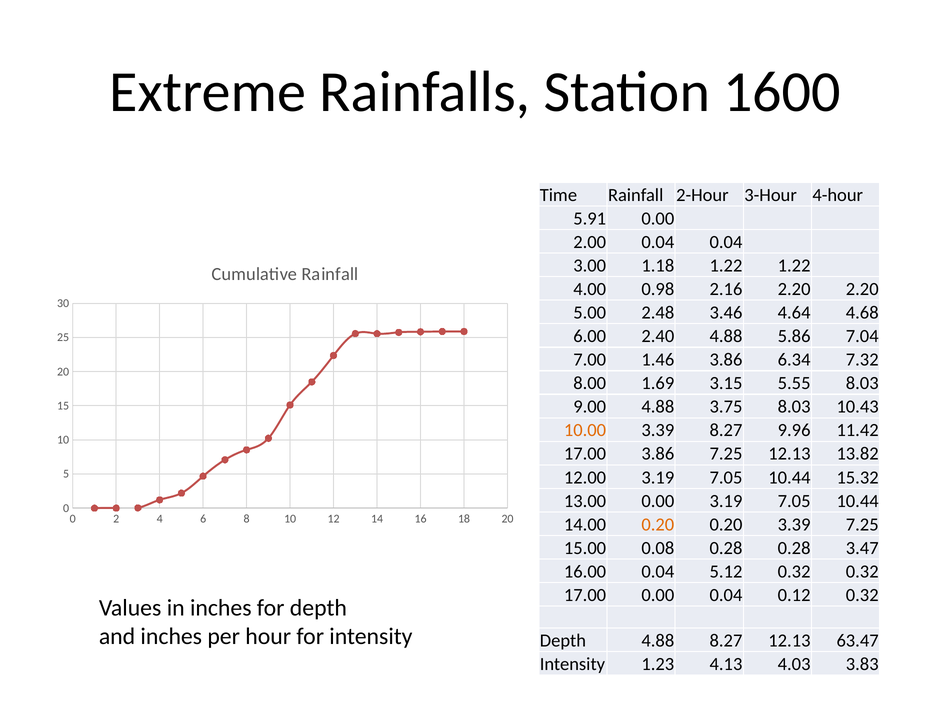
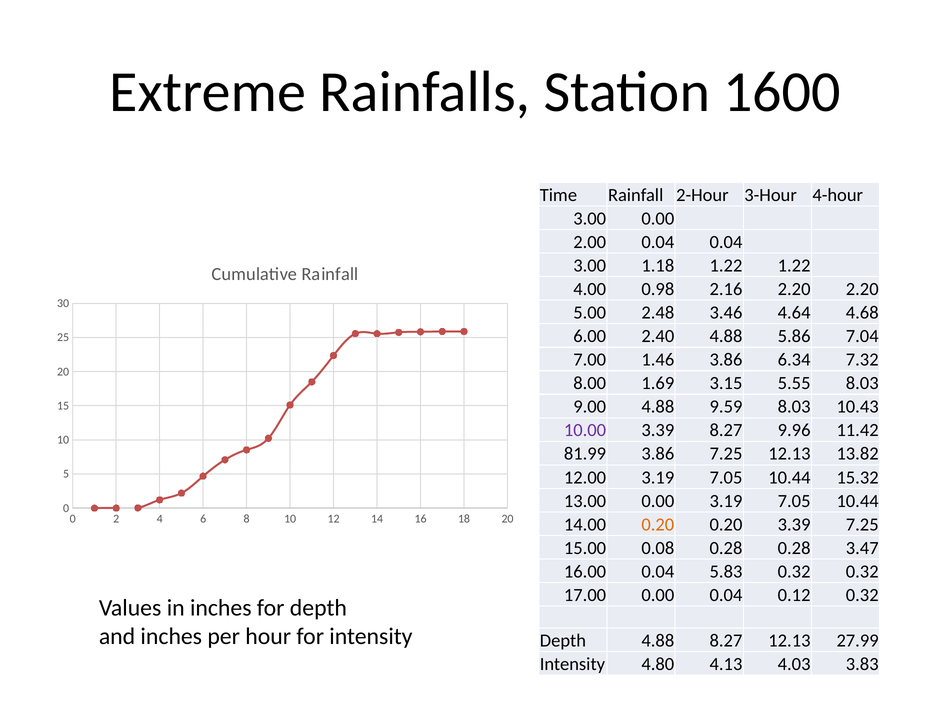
5.91 at (590, 218): 5.91 -> 3.00
3.75: 3.75 -> 9.59
10.00 colour: orange -> purple
17.00 at (585, 453): 17.00 -> 81.99
5.12: 5.12 -> 5.83
63.47: 63.47 -> 27.99
1.23: 1.23 -> 4.80
